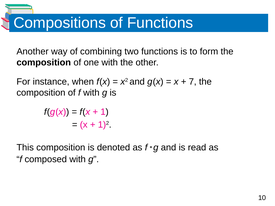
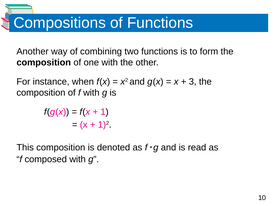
7: 7 -> 3
